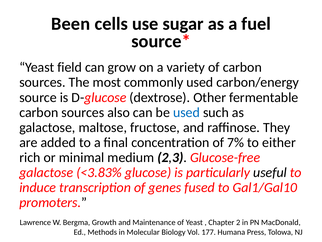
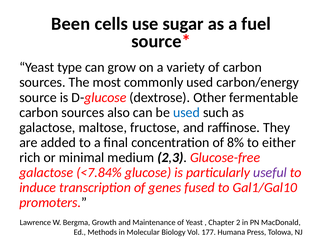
field: field -> type
7%: 7% -> 8%
<3.83%: <3.83% -> <7.84%
useful colour: black -> purple
